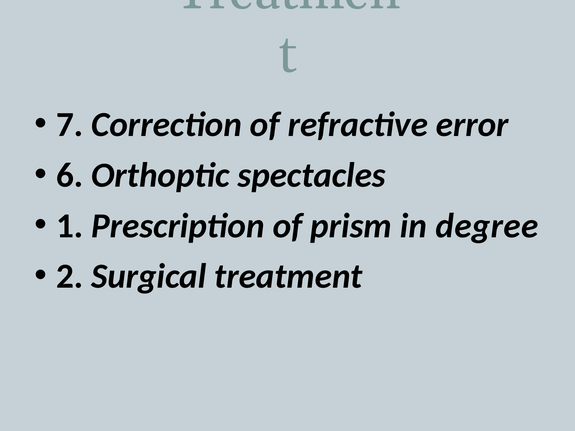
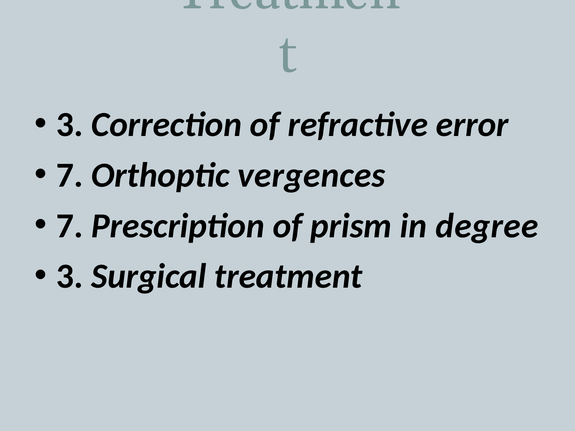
7 at (70, 125): 7 -> 3
6 at (70, 175): 6 -> 7
spectacles: spectacles -> vergences
1 at (70, 226): 1 -> 7
2 at (70, 277): 2 -> 3
